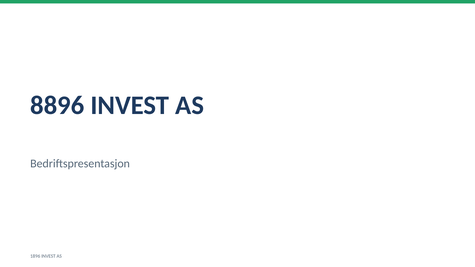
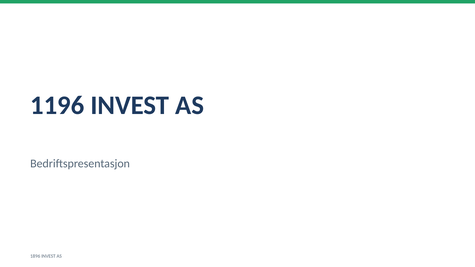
8896: 8896 -> 1196
